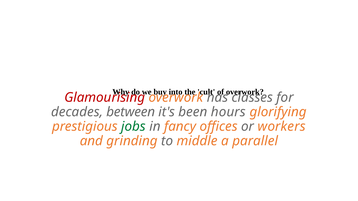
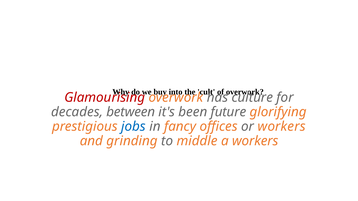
classes: classes -> culture
hours: hours -> future
jobs colour: green -> blue
a parallel: parallel -> workers
